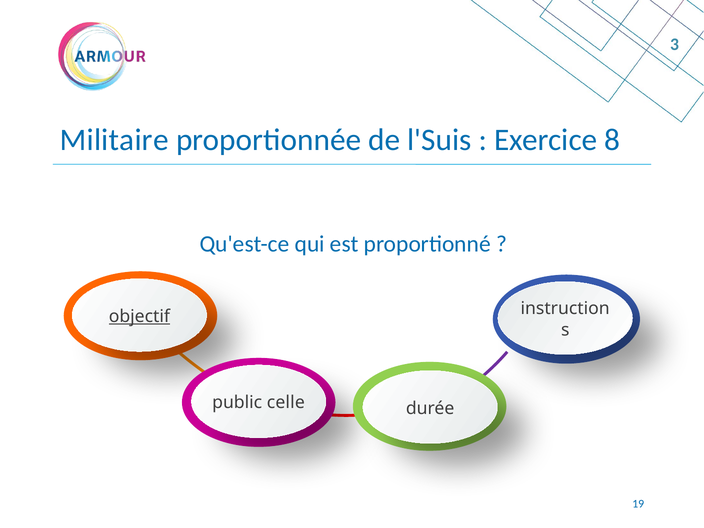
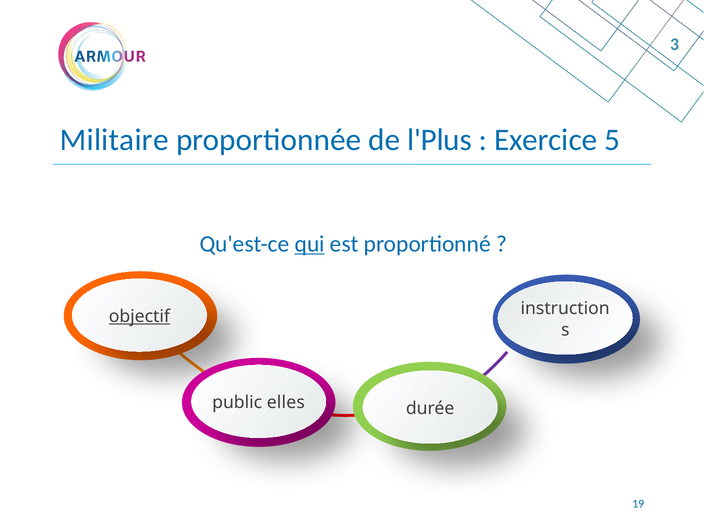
l'Suis: l'Suis -> l'Plus
8: 8 -> 5
qui underline: none -> present
celle: celle -> elles
